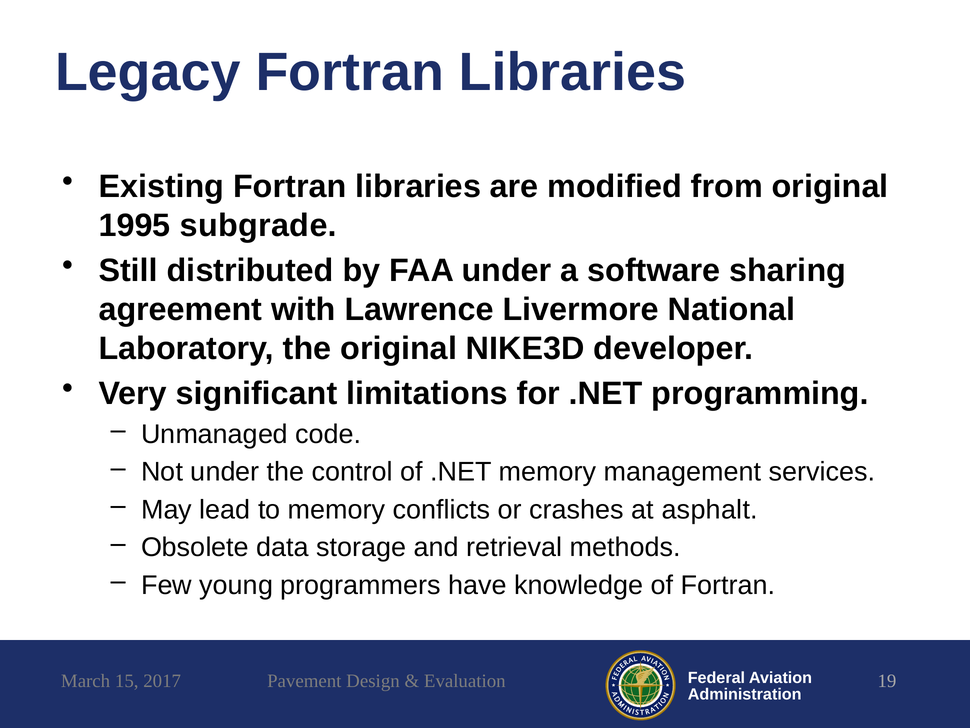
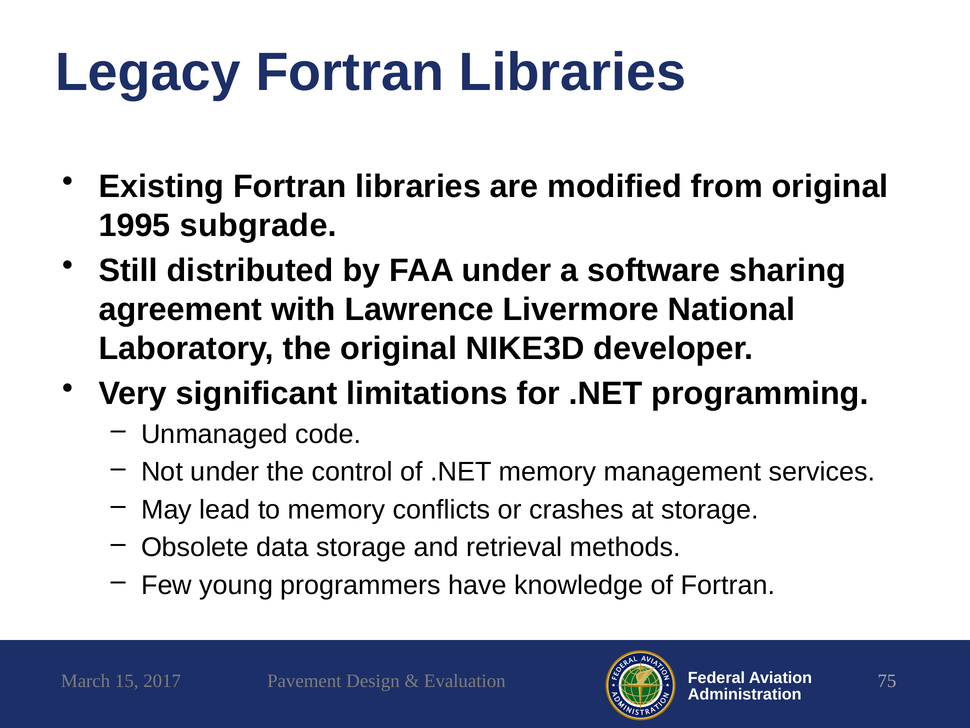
at asphalt: asphalt -> storage
19: 19 -> 75
